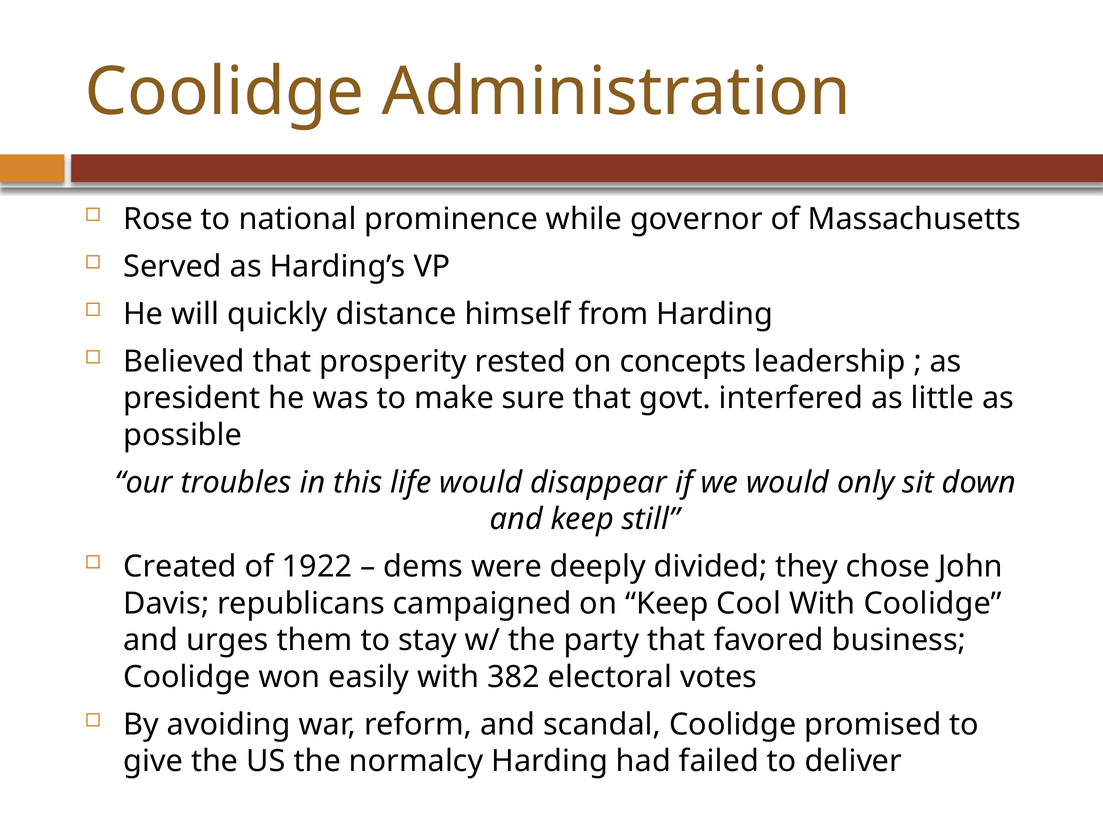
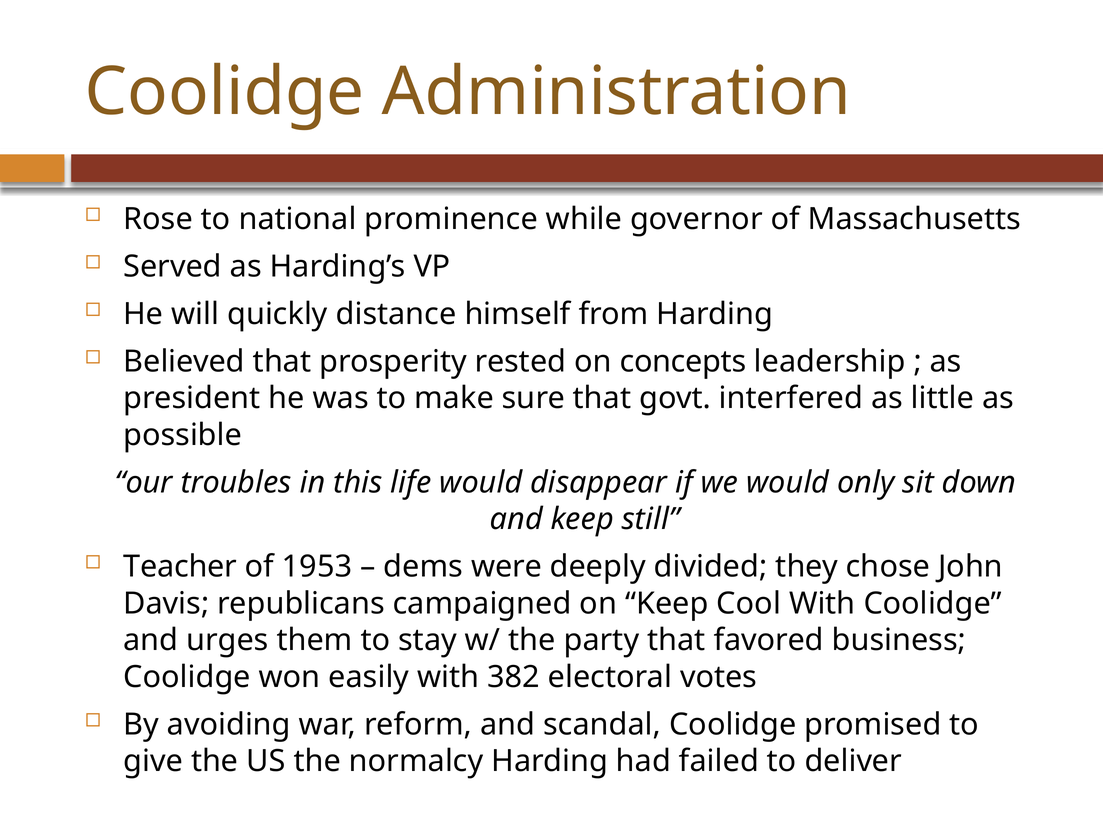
Created: Created -> Teacher
1922: 1922 -> 1953
